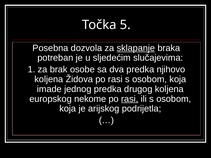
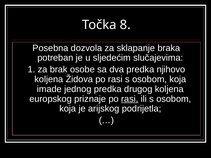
5: 5 -> 8
sklapanje underline: present -> none
nekome: nekome -> priznaje
